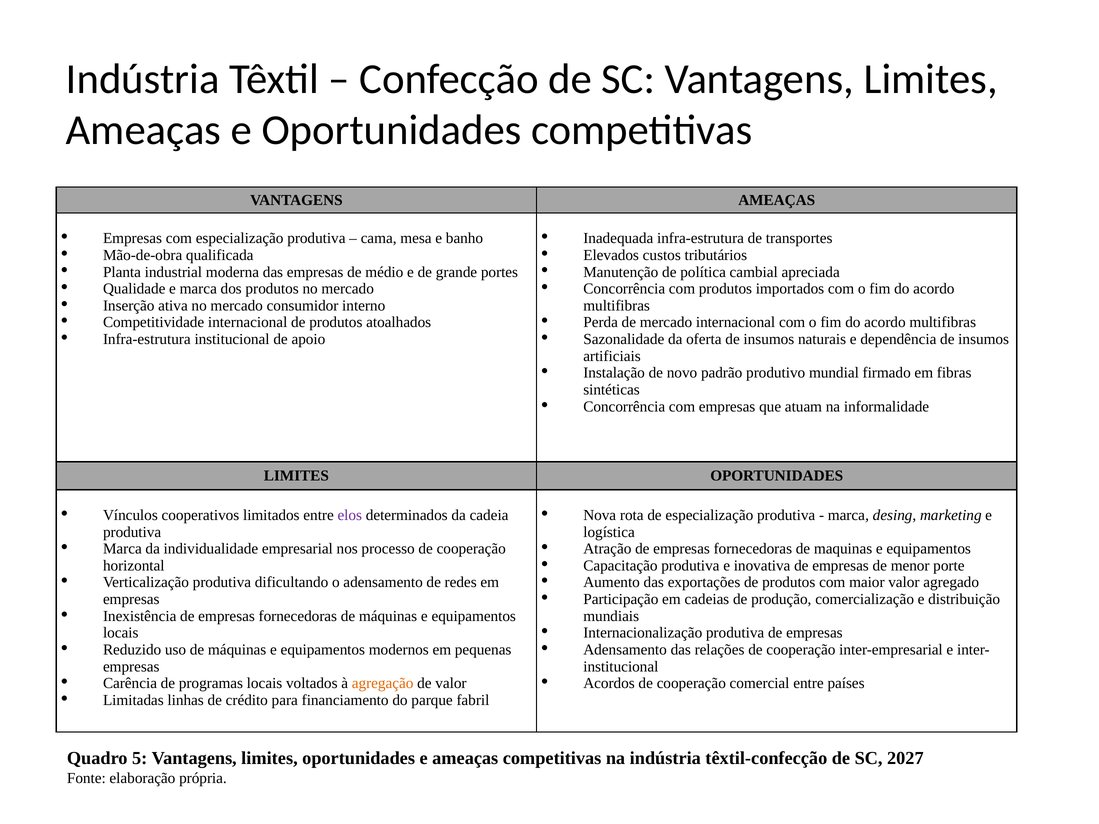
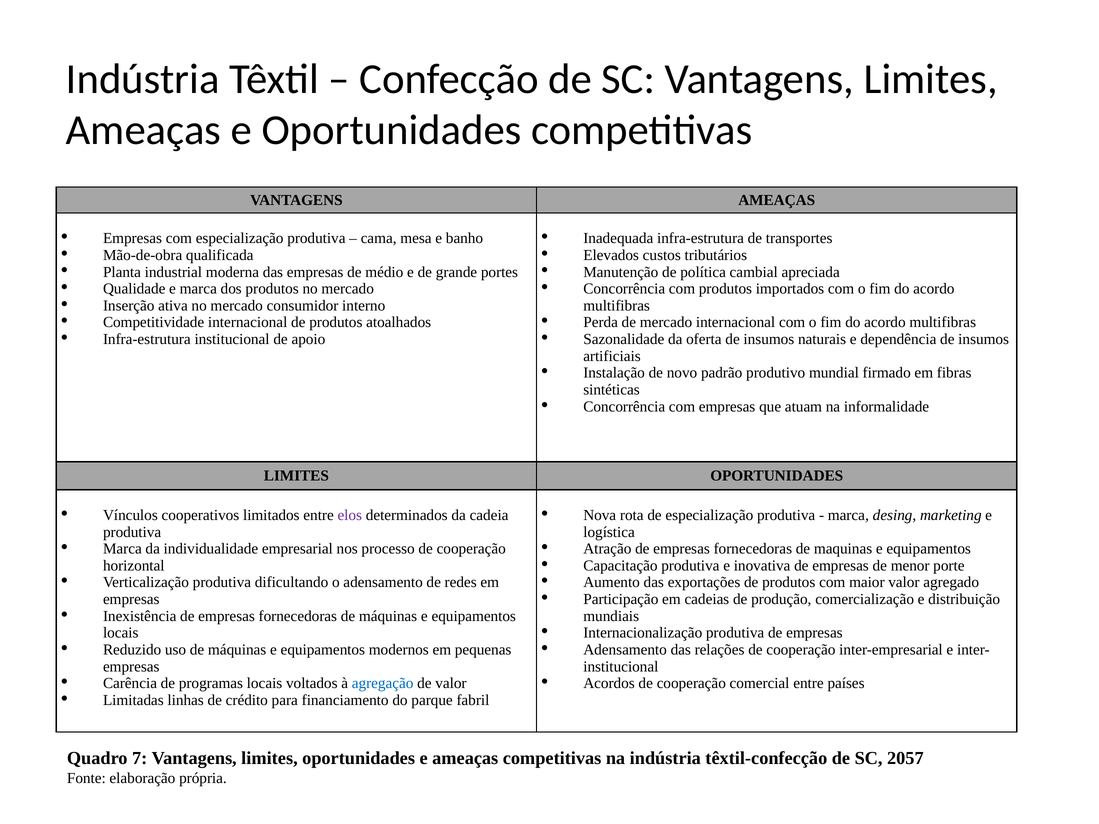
agregação colour: orange -> blue
5: 5 -> 7
2027: 2027 -> 2057
